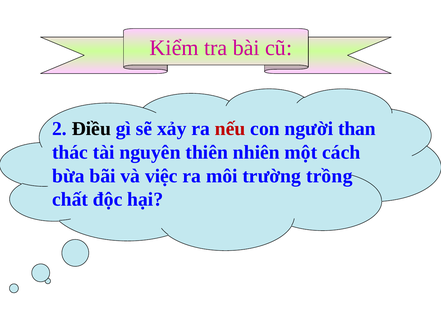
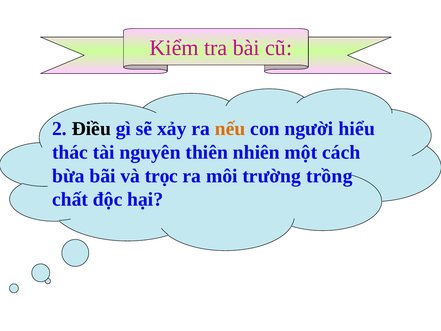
nếu colour: red -> orange
than: than -> hiểu
việc: việc -> trọc
